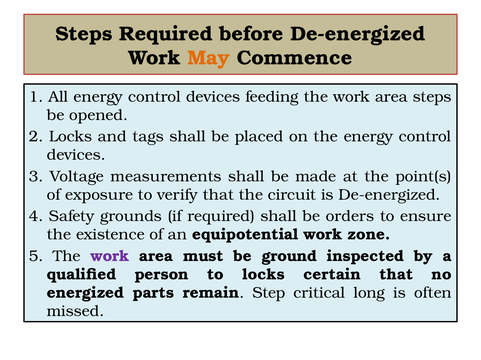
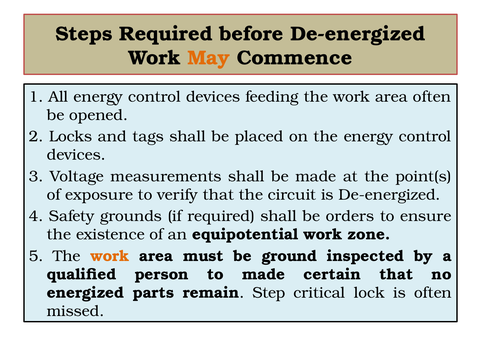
area steps: steps -> often
work at (110, 257) colour: purple -> orange
to locks: locks -> made
long: long -> lock
